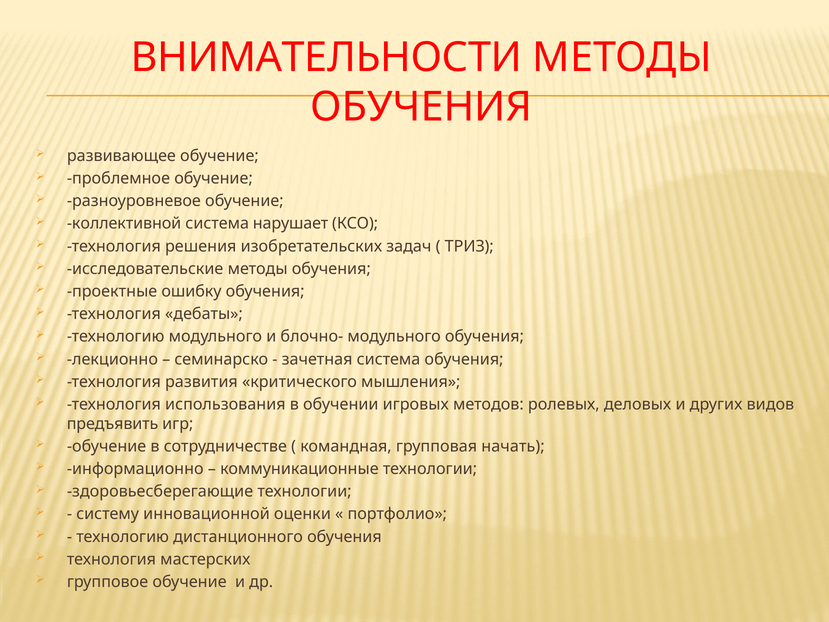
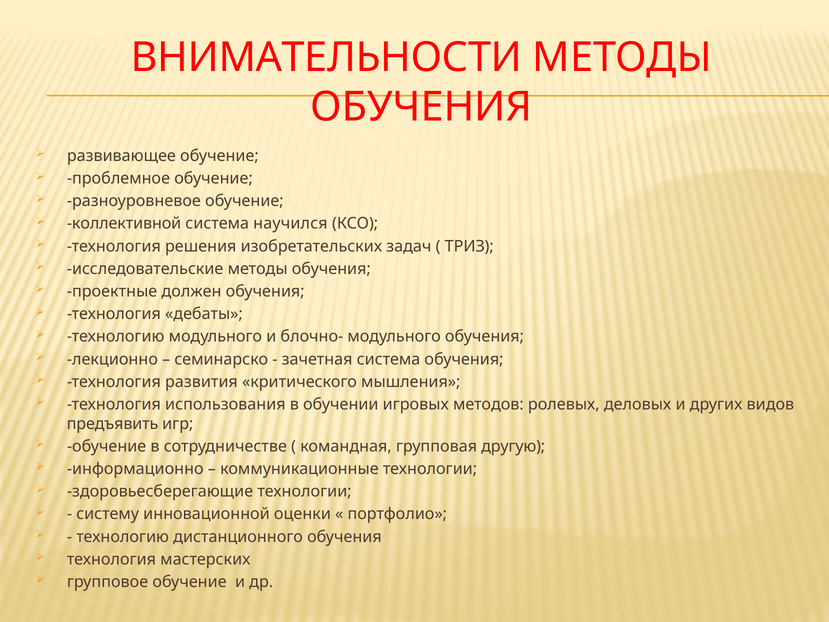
нарушает: нарушает -> научился
ошибку: ошибку -> должен
начать: начать -> другую
